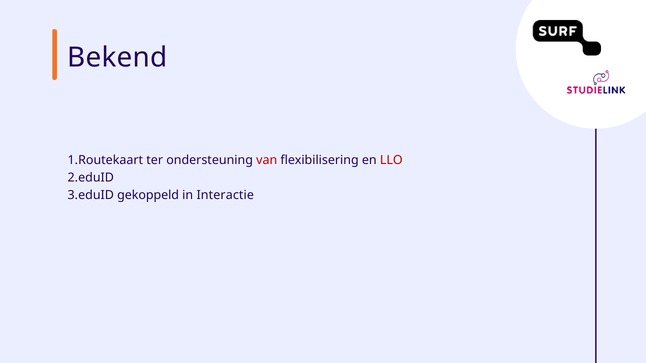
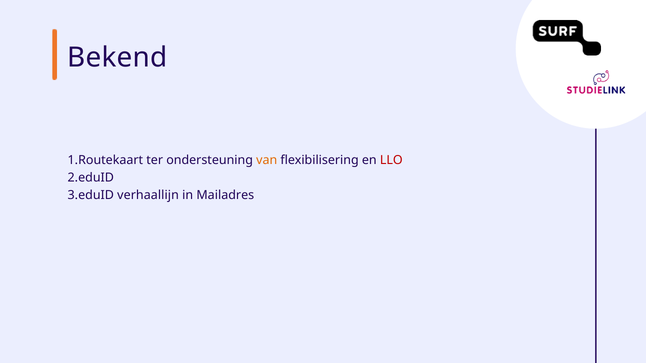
van colour: red -> orange
gekoppeld: gekoppeld -> verhaallijn
Interactie: Interactie -> Mailadres
